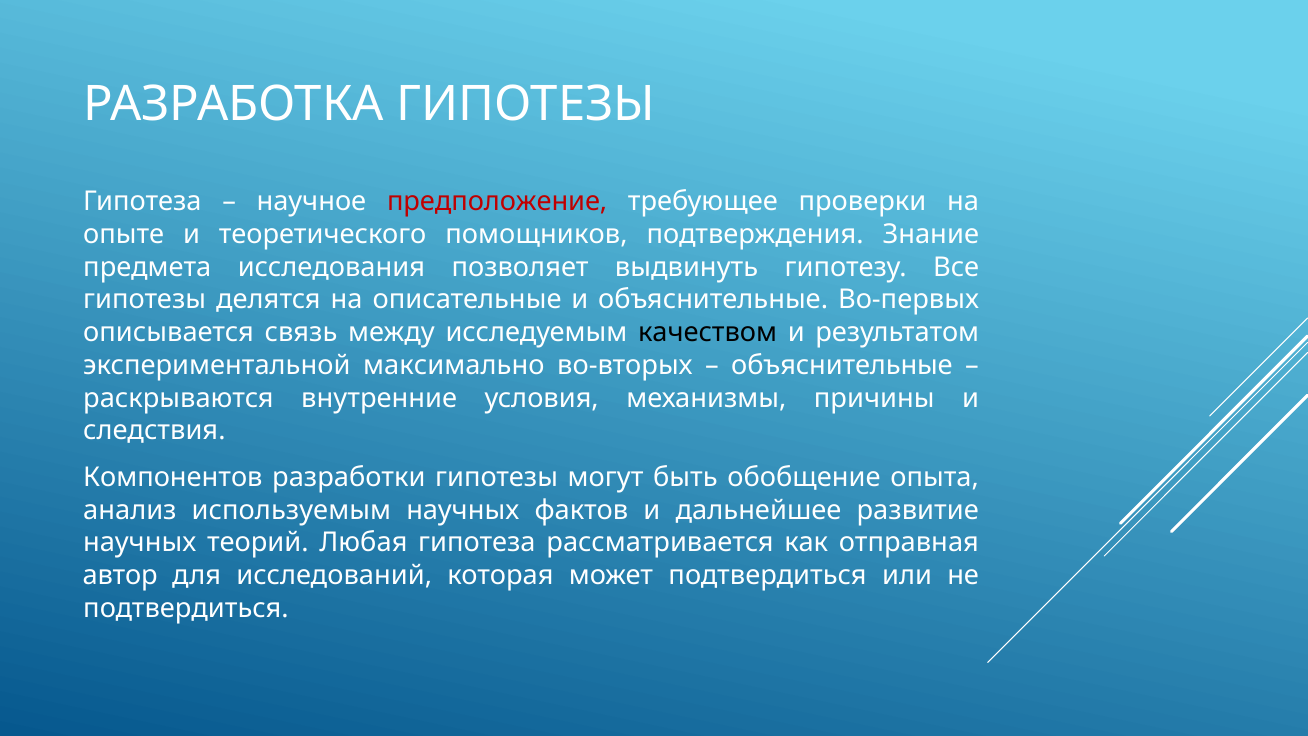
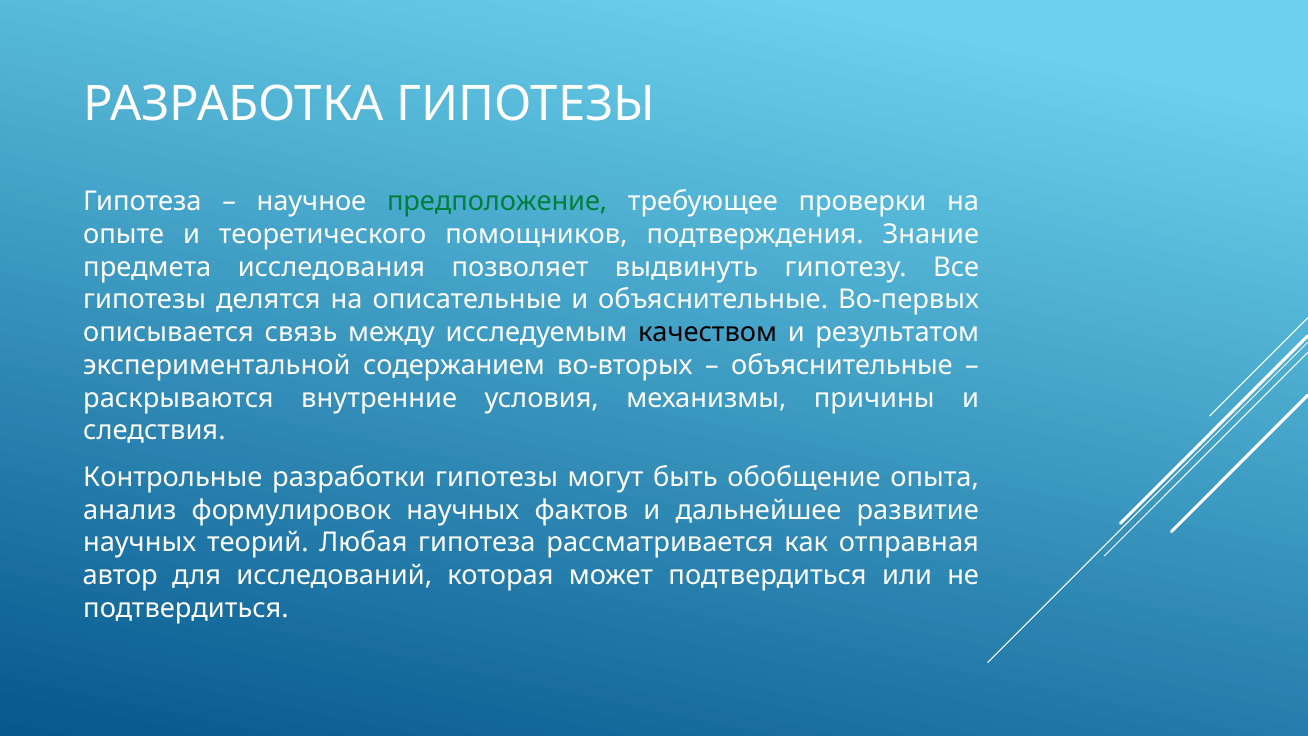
предположение colour: red -> green
максимально: максимально -> содержанием
Компонентов: Компонентов -> Контрольные
используемым: используемым -> формулировок
